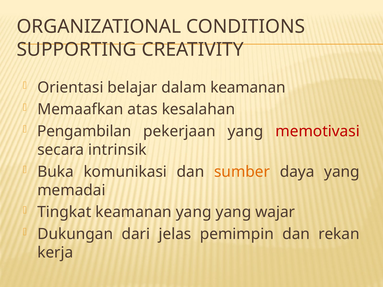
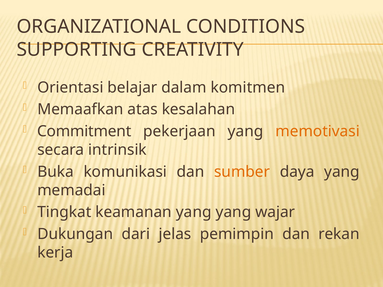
dalam keamanan: keamanan -> komitmen
Pengambilan: Pengambilan -> Commitment
memotivasi colour: red -> orange
